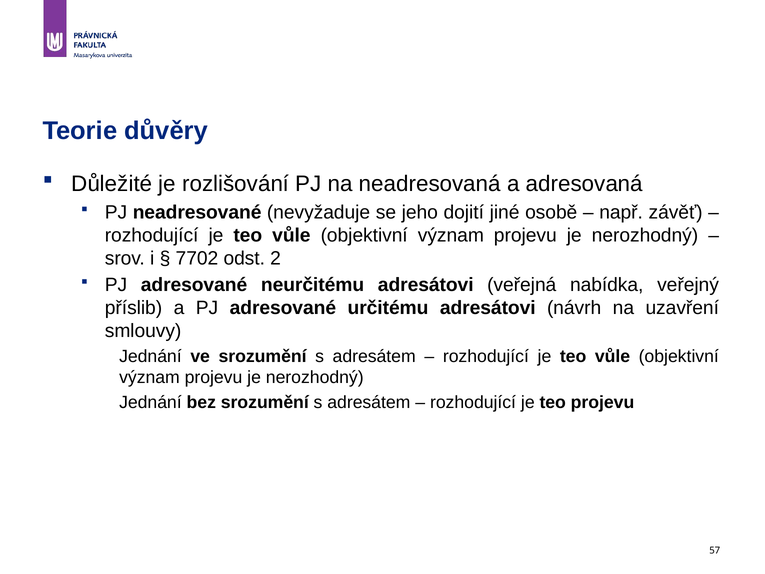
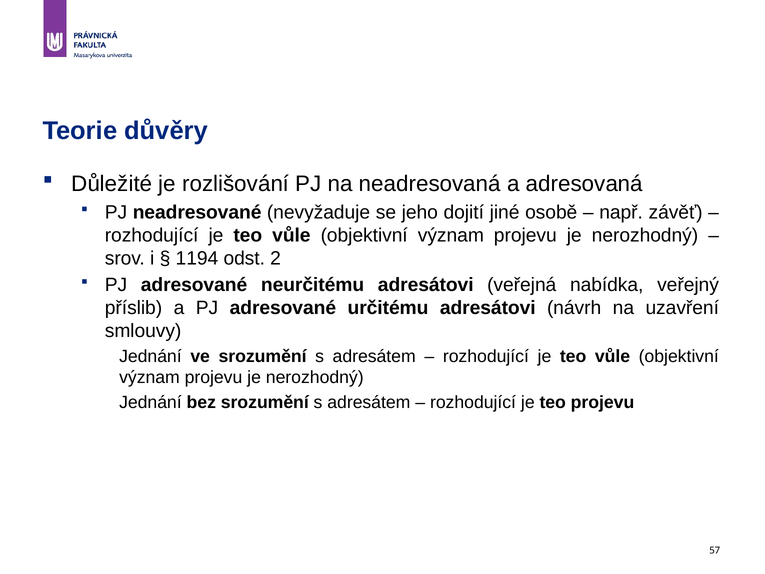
7702: 7702 -> 1194
